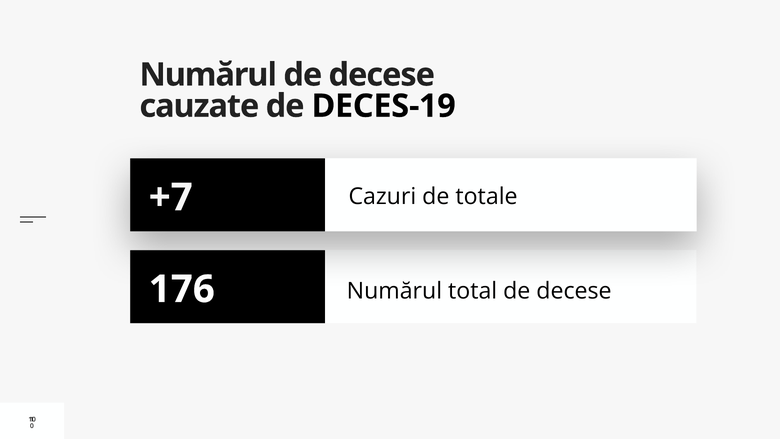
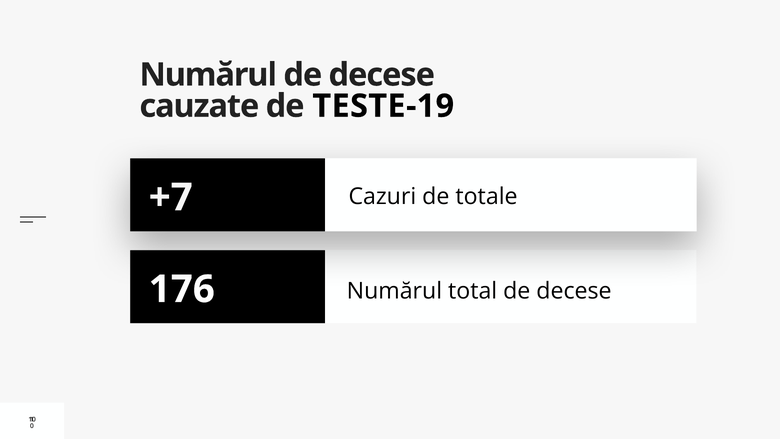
DECES-19: DECES-19 -> TESTE-19
